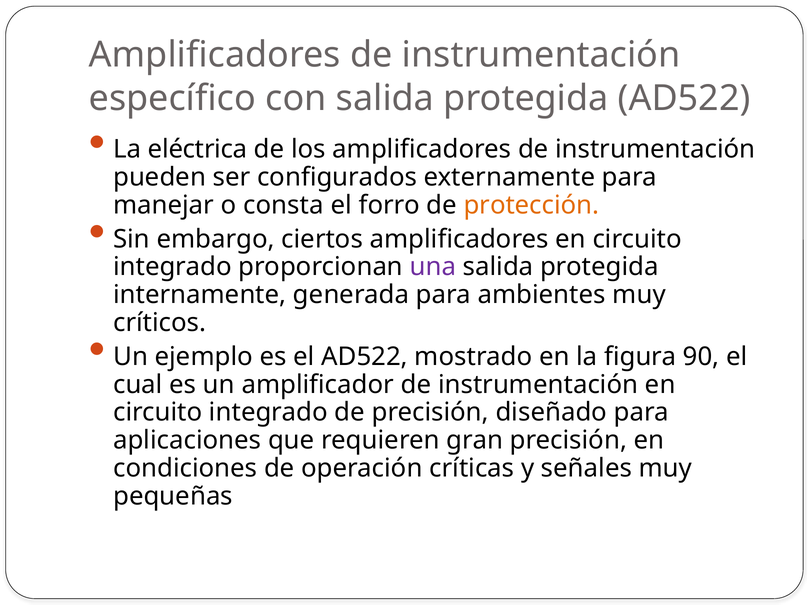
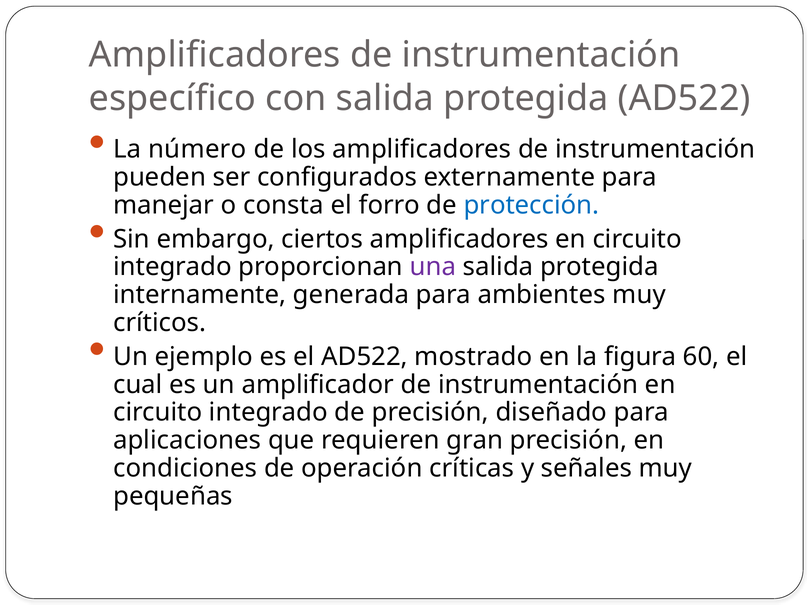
eléctrica: eléctrica -> número
protección colour: orange -> blue
90: 90 -> 60
